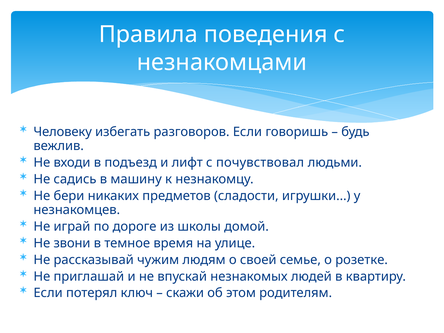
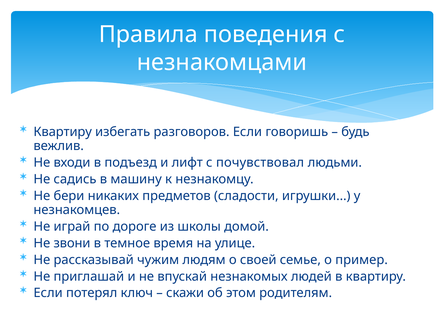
Человеку at (63, 132): Человеку -> Квартиру
розетке: розетке -> пример
